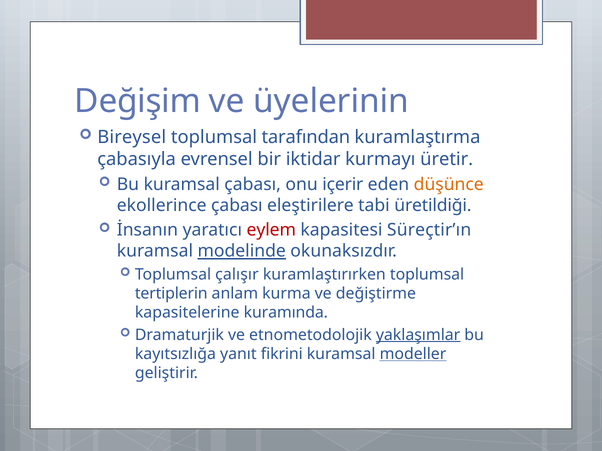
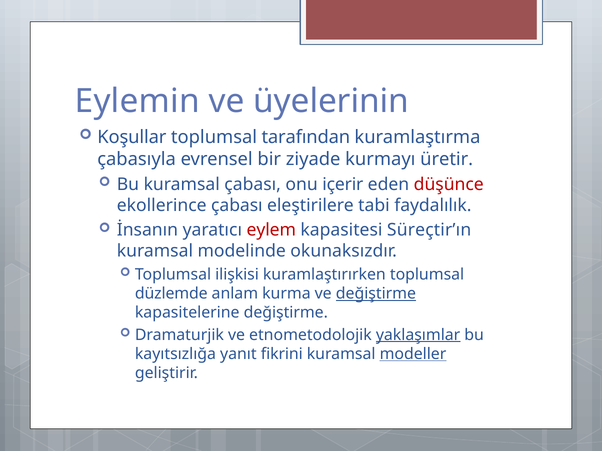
Değişim: Değişim -> Eylemin
Bireysel: Bireysel -> Koşullar
iktidar: iktidar -> ziyade
düşünce colour: orange -> red
üretildiği: üretildiği -> faydalılık
modelinde underline: present -> none
çalışır: çalışır -> ilişkisi
tertiplerin: tertiplerin -> düzlemde
değiştirme at (376, 294) underline: none -> present
kapasitelerine kuramında: kuramında -> değiştirme
